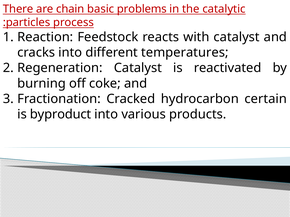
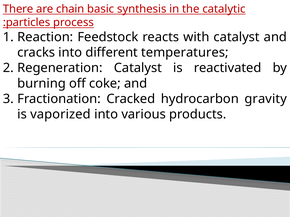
problems: problems -> synthesis
certain: certain -> gravity
byproduct: byproduct -> vaporized
